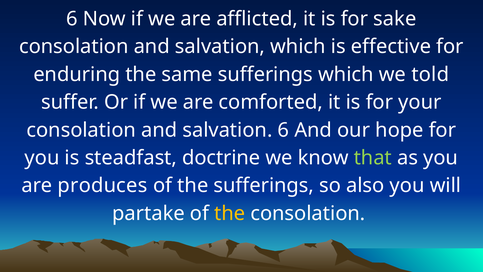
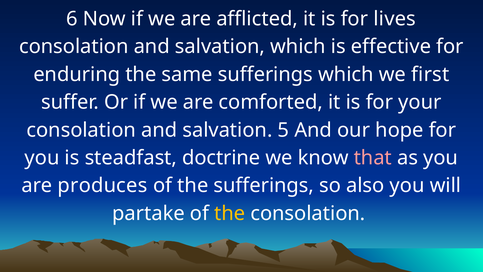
sake: sake -> lives
told: told -> first
salvation 6: 6 -> 5
that colour: light green -> pink
